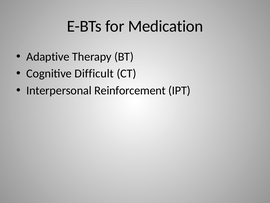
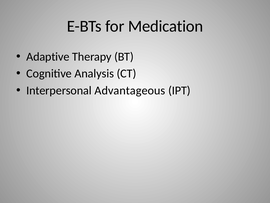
Difficult: Difficult -> Analysis
Reinforcement: Reinforcement -> Advantageous
